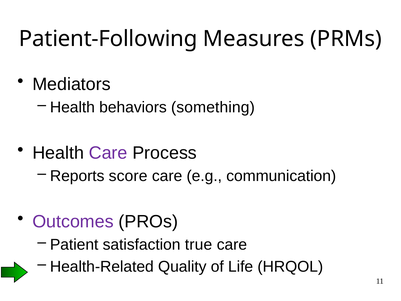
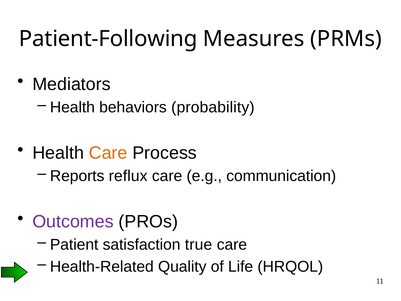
something: something -> probability
Care at (108, 153) colour: purple -> orange
score: score -> reflux
